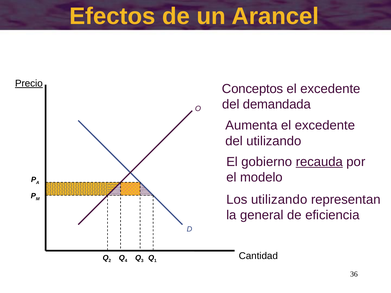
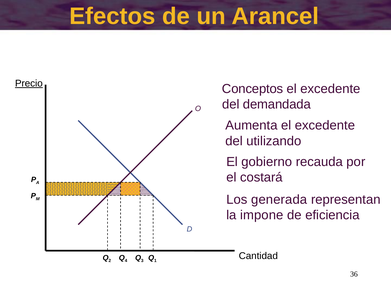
recauda underline: present -> none
modelo: modelo -> costará
Los utilizando: utilizando -> generada
general: general -> impone
